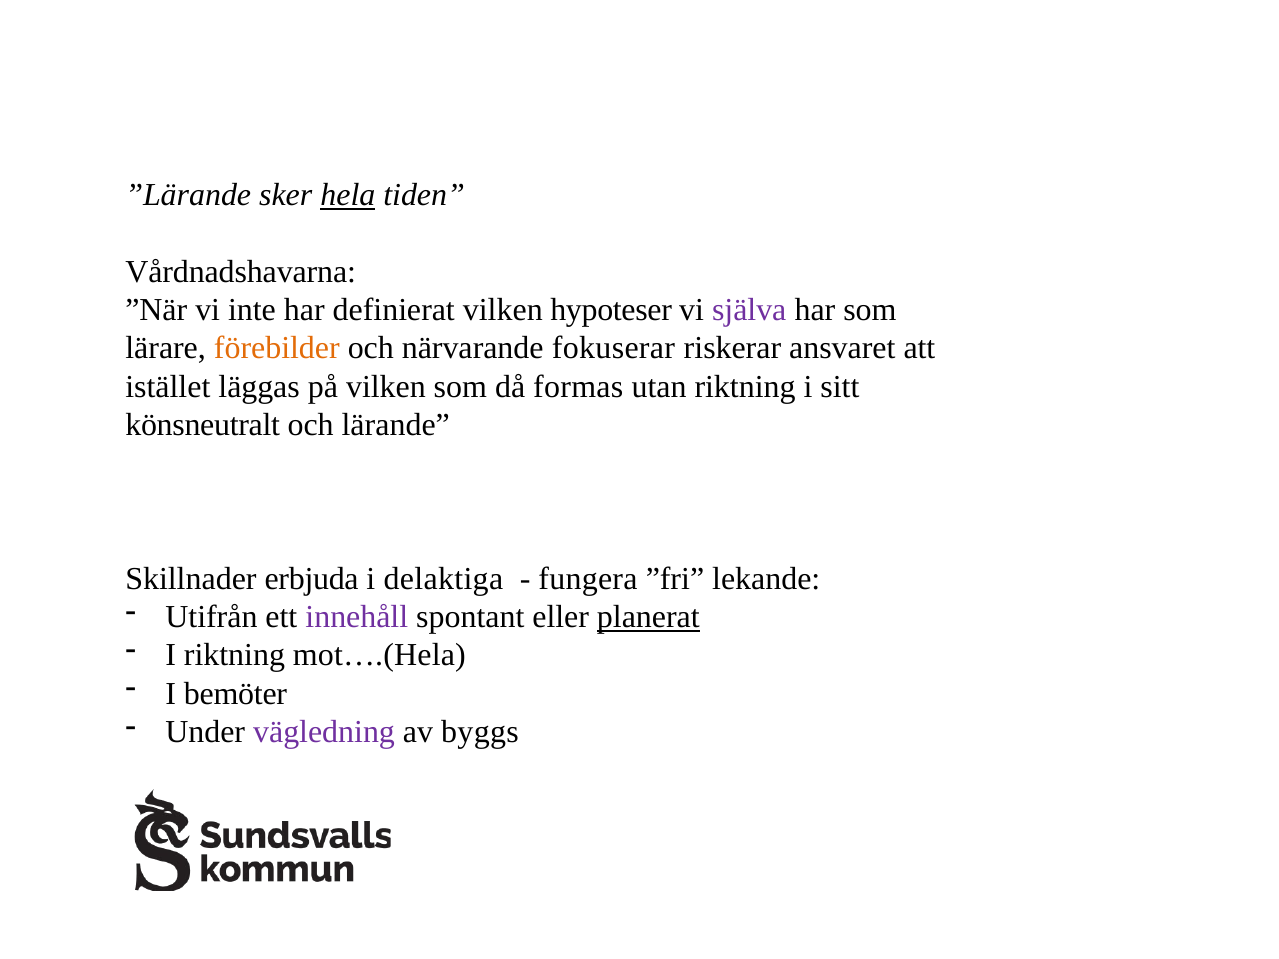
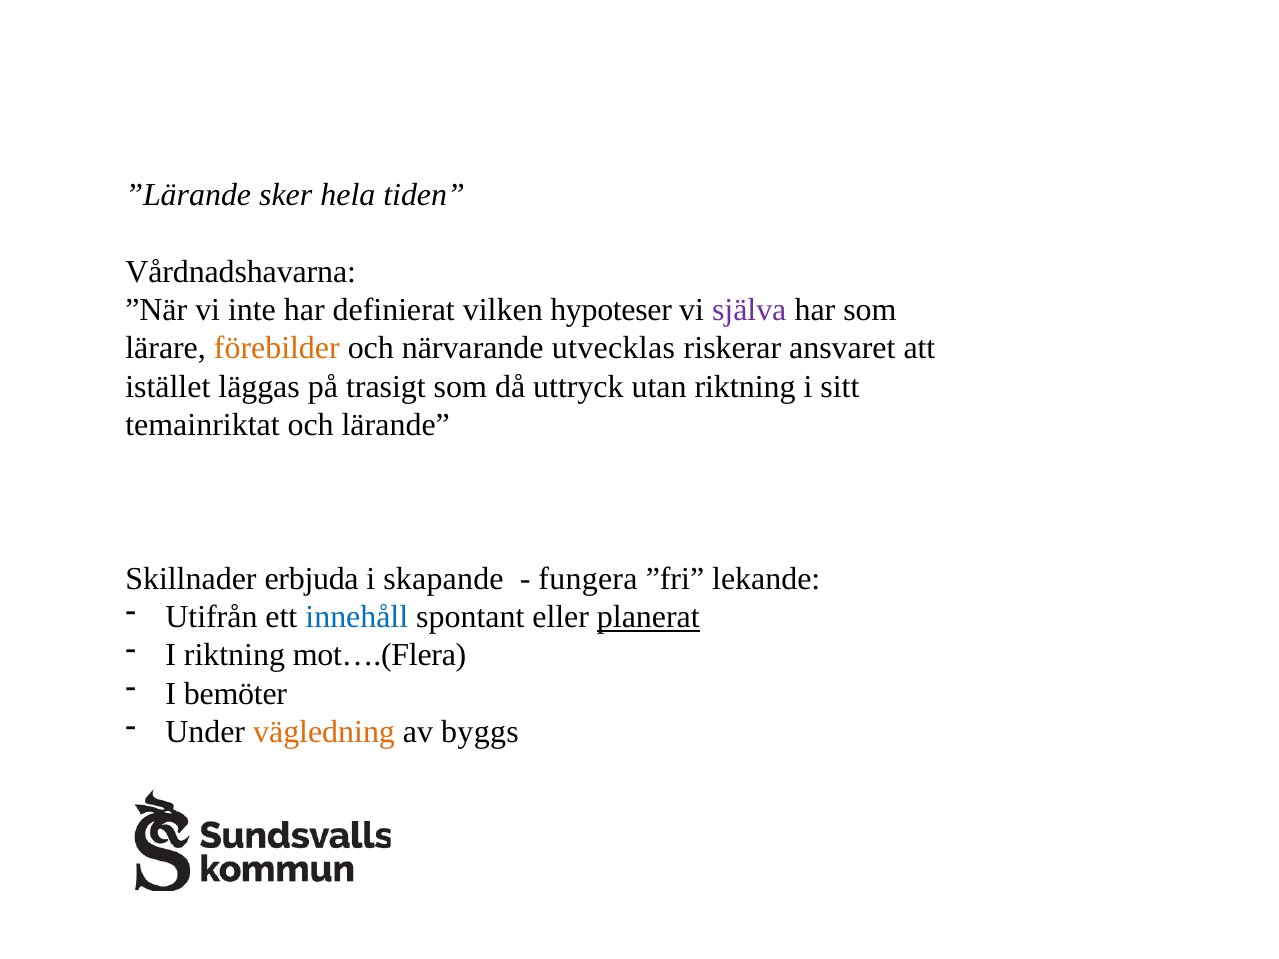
hela underline: present -> none
fokuserar: fokuserar -> utvecklas
på vilken: vilken -> trasigt
formas: formas -> uttryck
könsneutralt: könsneutralt -> temainriktat
delaktiga: delaktiga -> skapande
innehåll colour: purple -> blue
mot….(Hela: mot….(Hela -> mot….(Flera
vägledning colour: purple -> orange
